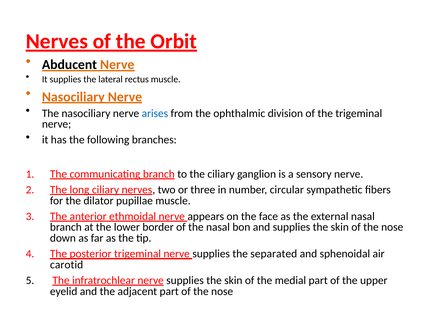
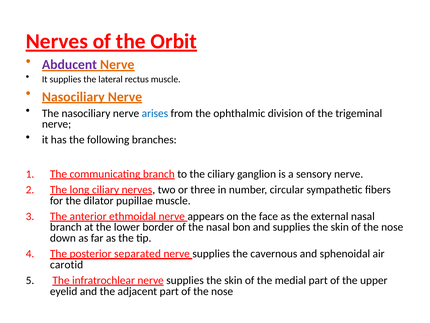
Abducent colour: black -> purple
posterior trigeminal: trigeminal -> separated
separated: separated -> cavernous
